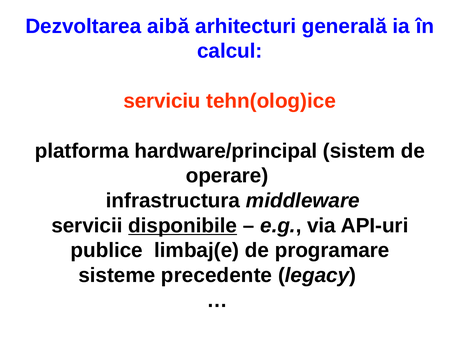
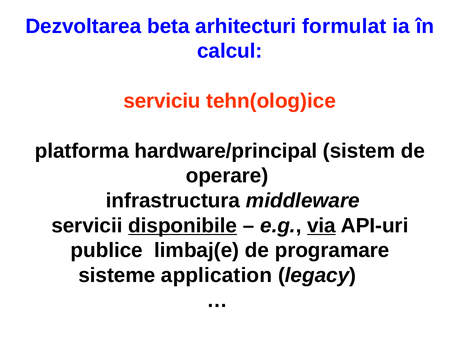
aibă: aibă -> beta
generală: generală -> formulat
via underline: none -> present
precedente: precedente -> application
